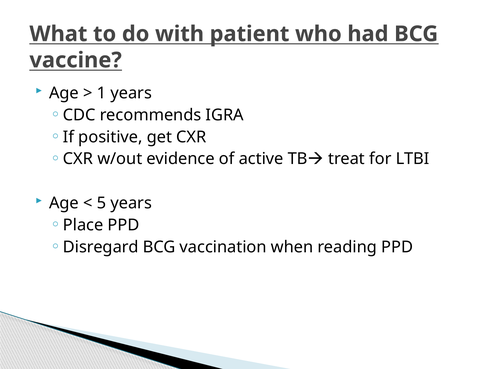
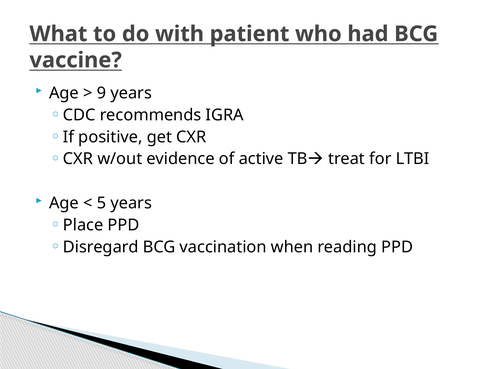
1: 1 -> 9
